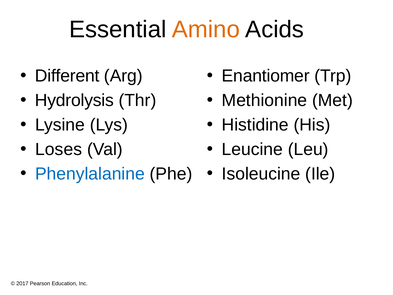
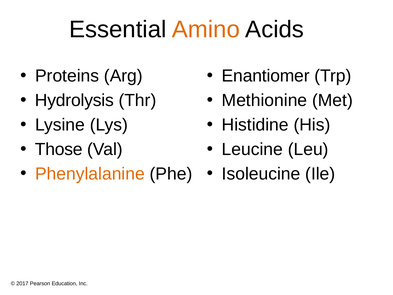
Different: Different -> Proteins
Loses: Loses -> Those
Phenylalanine colour: blue -> orange
